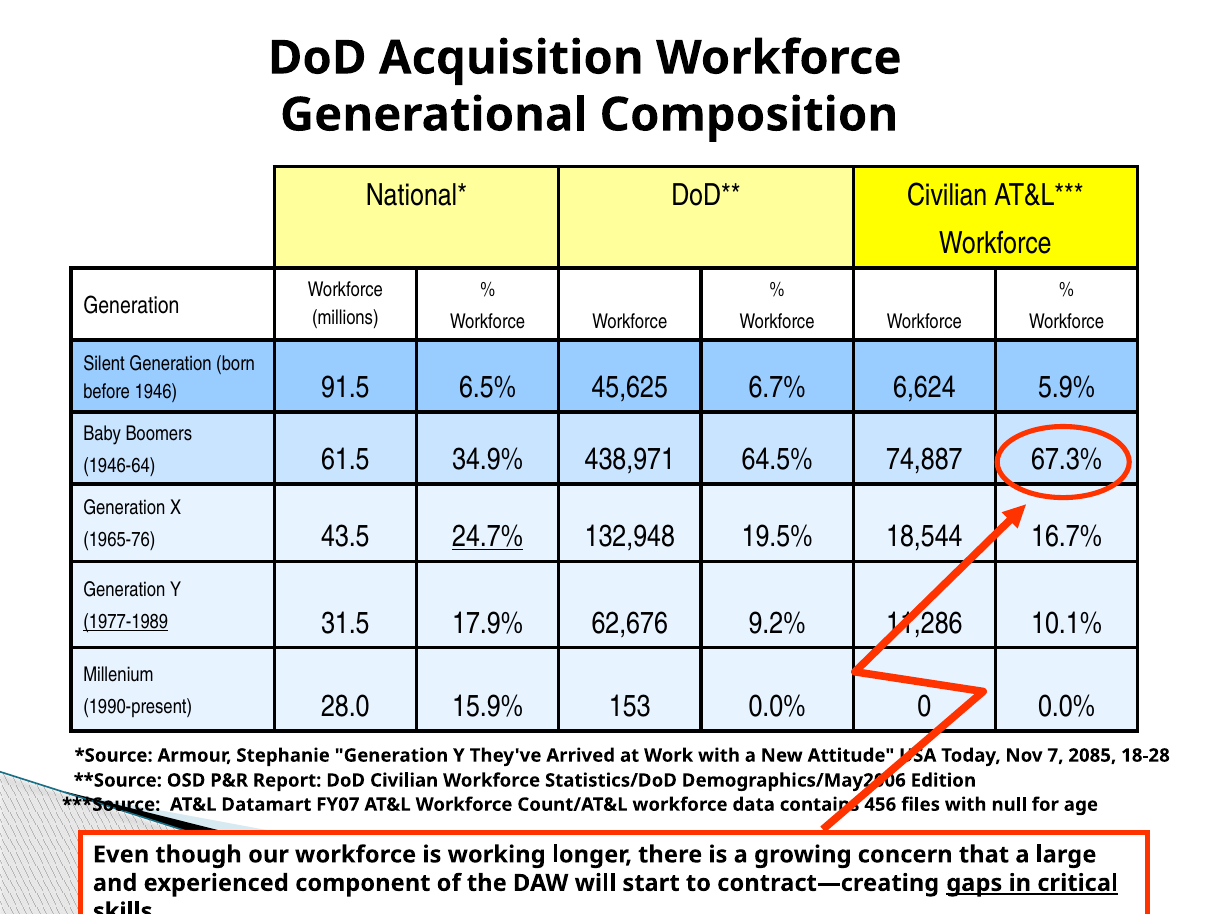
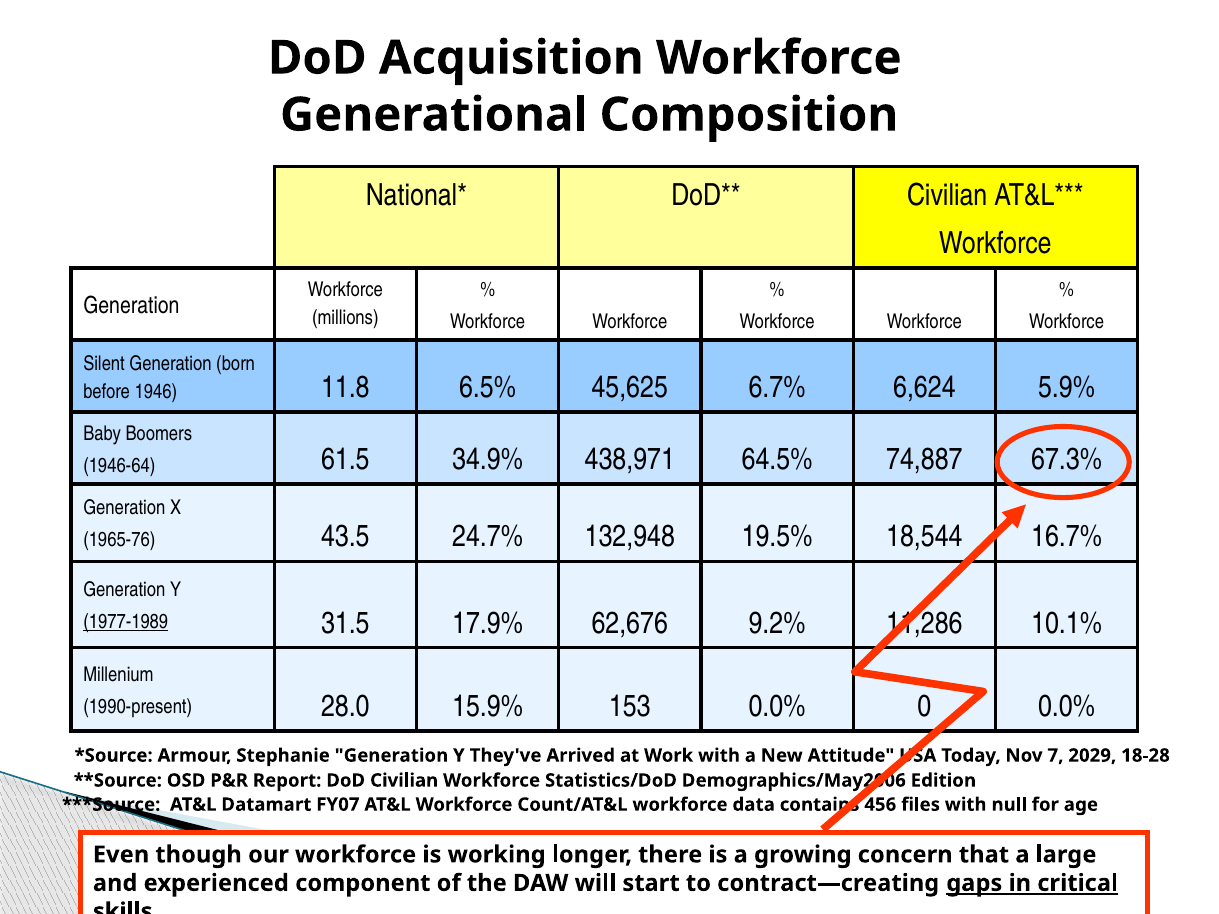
91.5: 91.5 -> 11.8
24.7% underline: present -> none
2085: 2085 -> 2029
